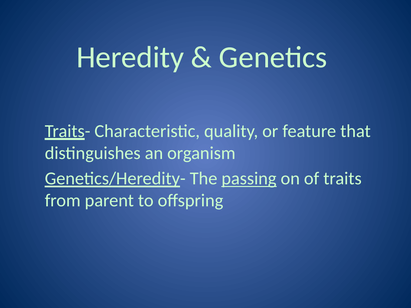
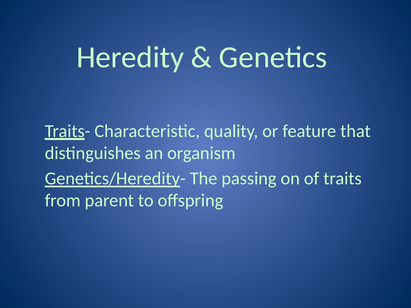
passing underline: present -> none
